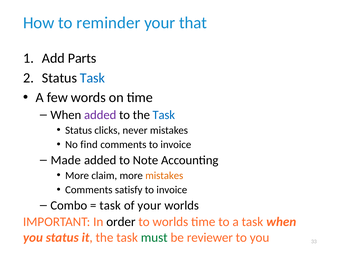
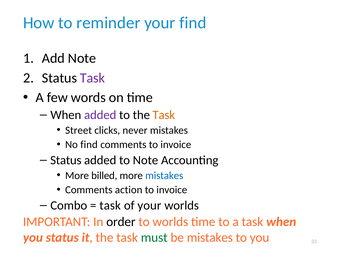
your that: that -> find
Add Parts: Parts -> Note
Task at (92, 78) colour: blue -> purple
Task at (164, 115) colour: blue -> orange
Status at (79, 130): Status -> Street
Made at (66, 160): Made -> Status
claim: claim -> billed
mistakes at (164, 175) colour: orange -> blue
satisfy: satisfy -> action
be reviewer: reviewer -> mistakes
